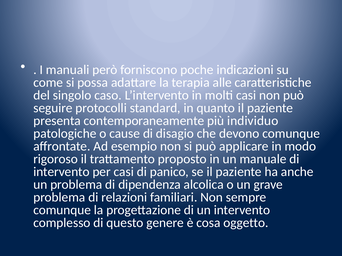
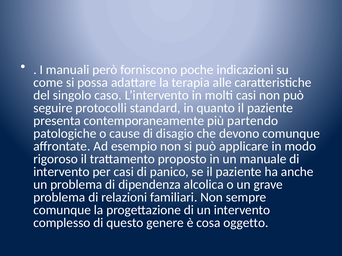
individuo: individuo -> partendo
